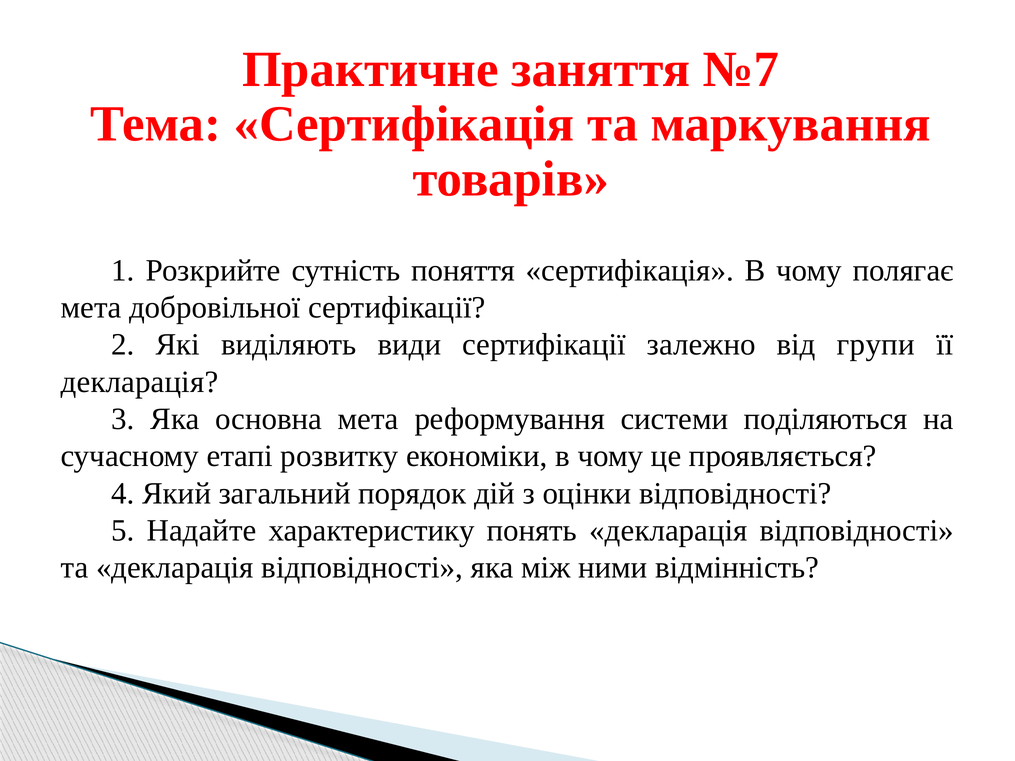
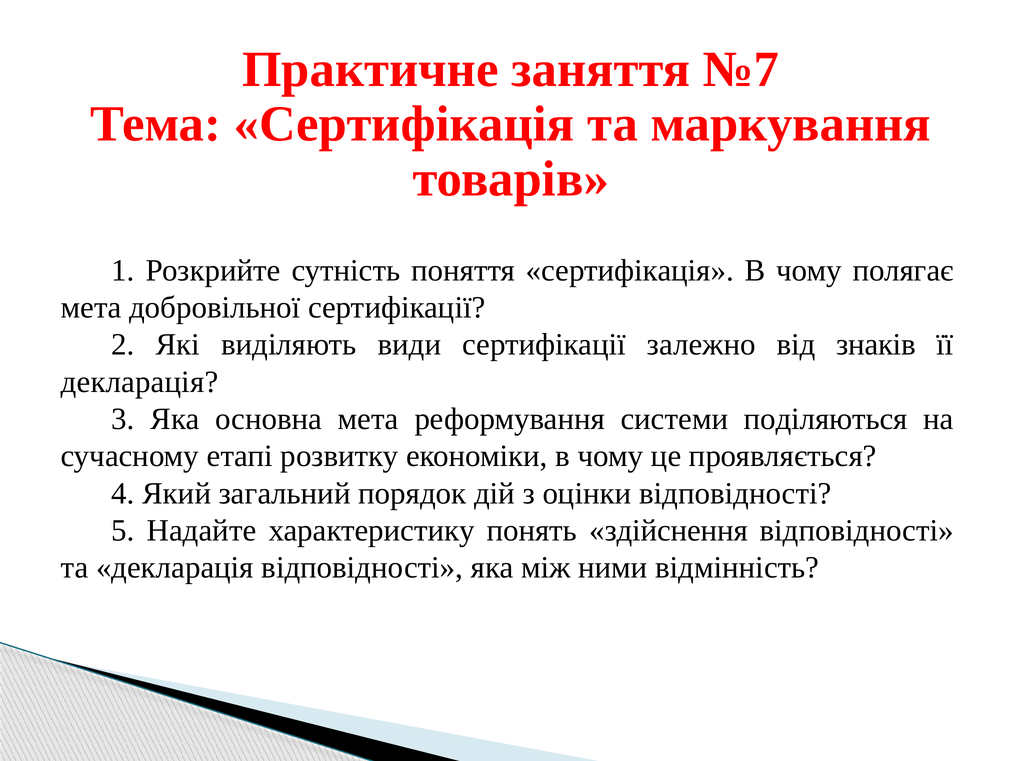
групи: групи -> знаків
понять декларація: декларація -> здійснення
